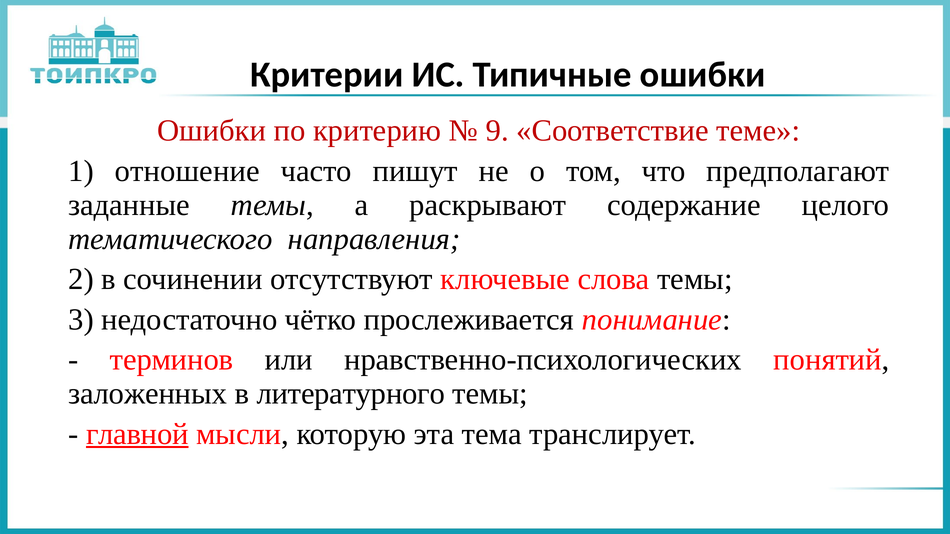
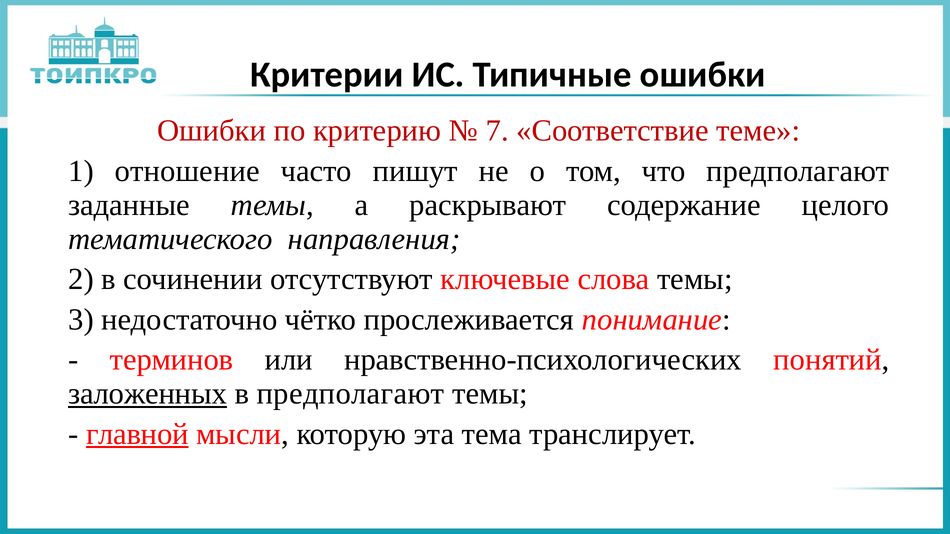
9: 9 -> 7
заложенных underline: none -> present
в литературного: литературного -> предполагают
